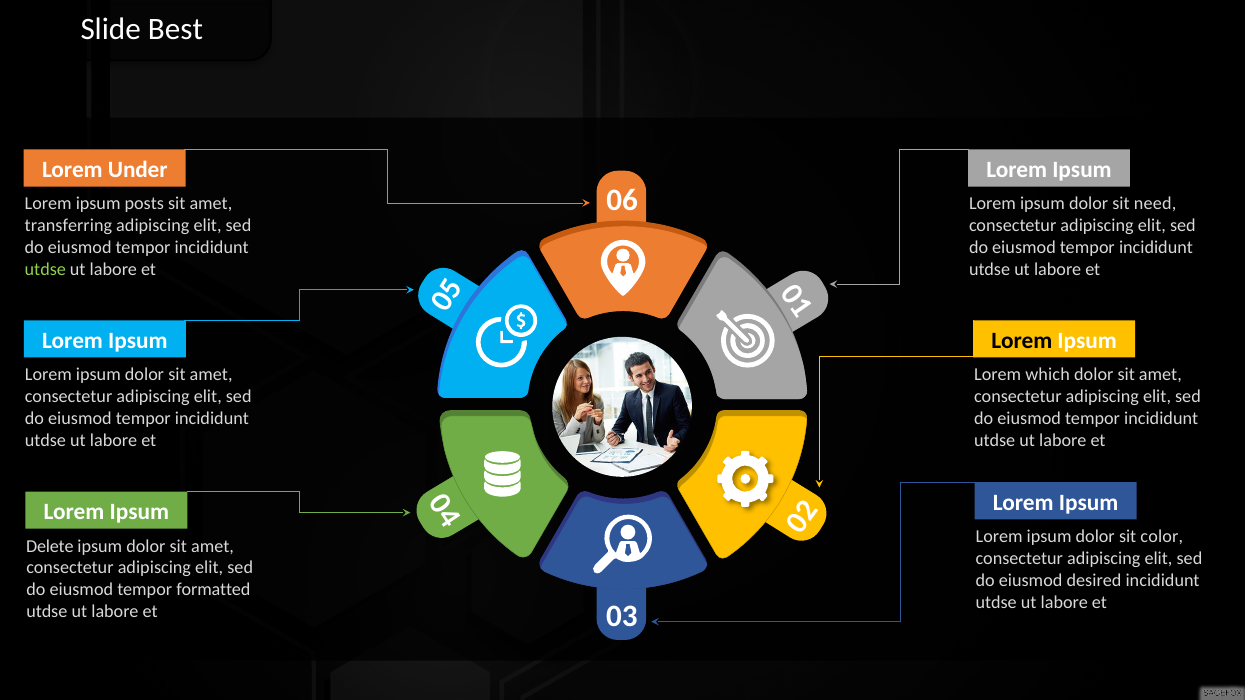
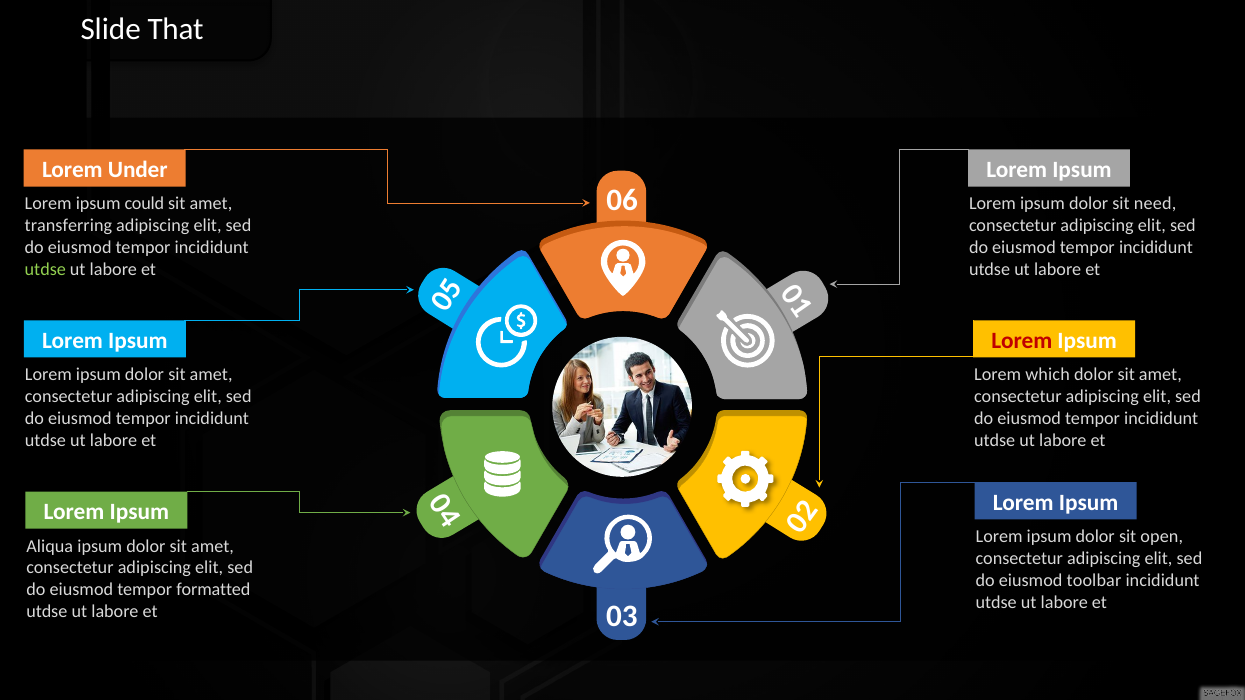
Best: Best -> That
posts: posts -> could
Lorem at (1022, 341) colour: black -> red
color: color -> open
Delete: Delete -> Aliqua
desired: desired -> toolbar
